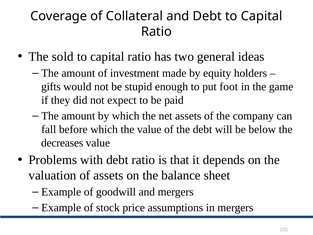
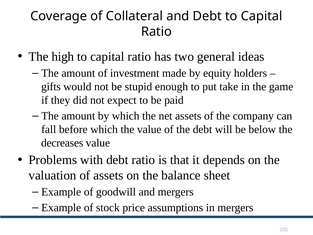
sold: sold -> high
foot: foot -> take
